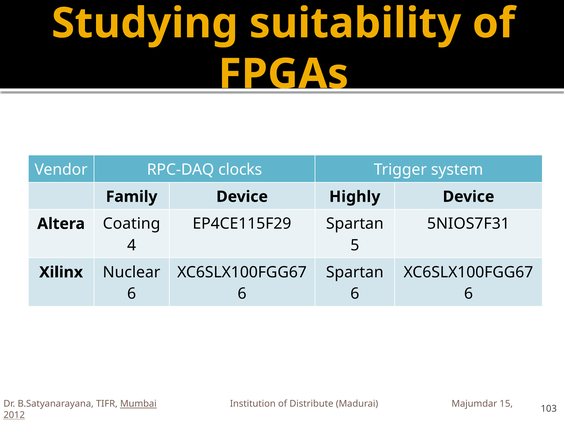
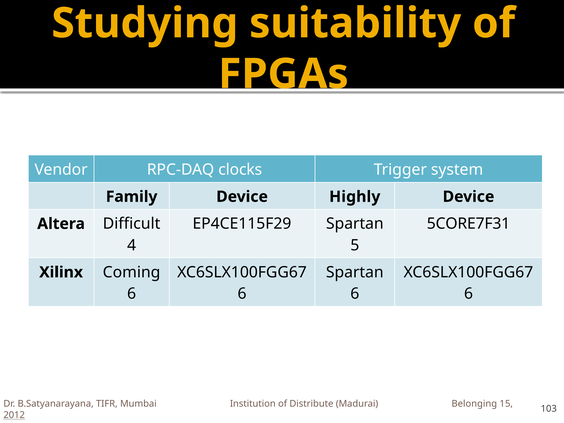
5NIOS7F31: 5NIOS7F31 -> 5CORE7F31
Coating: Coating -> Difficult
Nuclear: Nuclear -> Coming
Mumbai underline: present -> none
Majumdar: Majumdar -> Belonging
